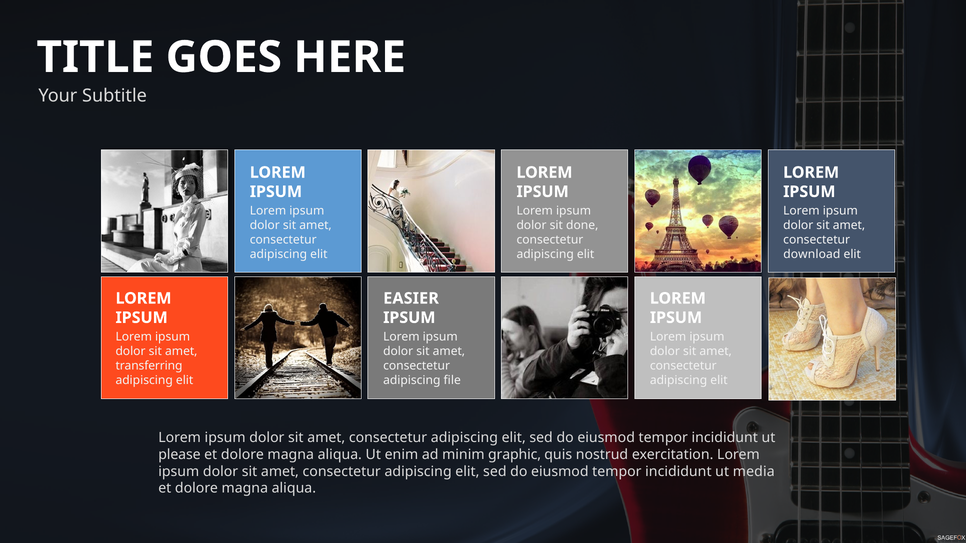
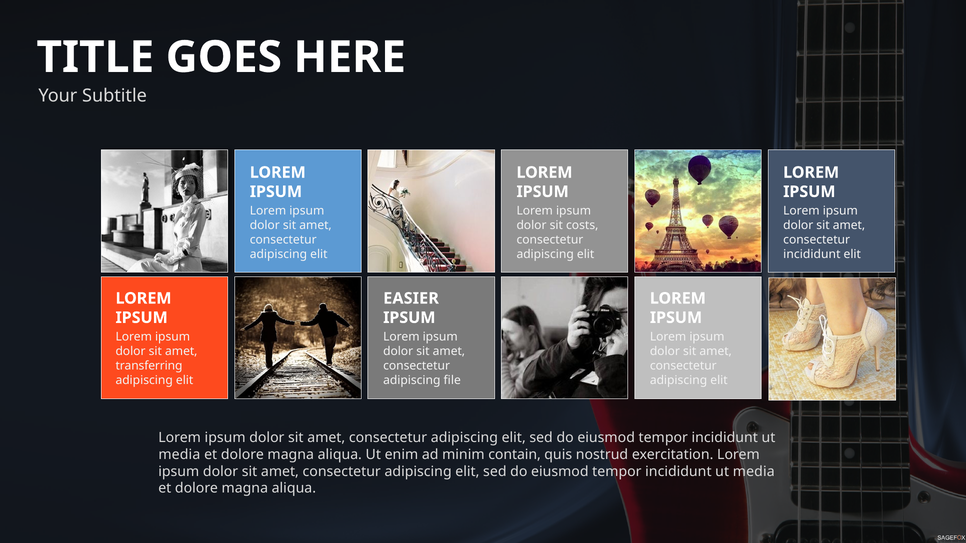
done: done -> costs
download at (812, 254): download -> incididunt
please at (179, 455): please -> media
graphic: graphic -> contain
